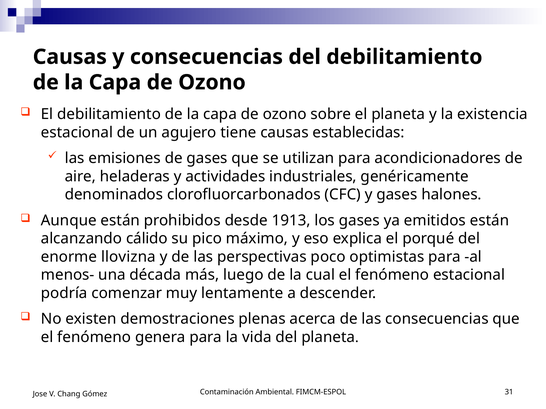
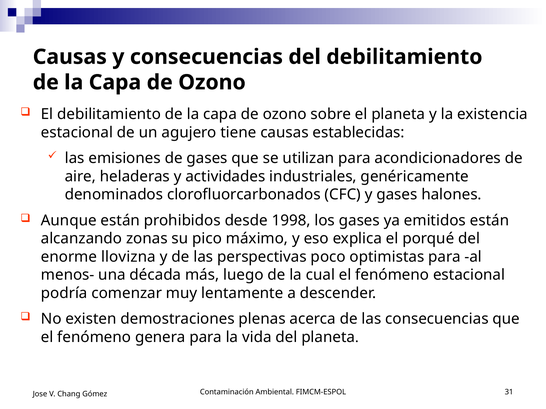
1913: 1913 -> 1998
cálido: cálido -> zonas
